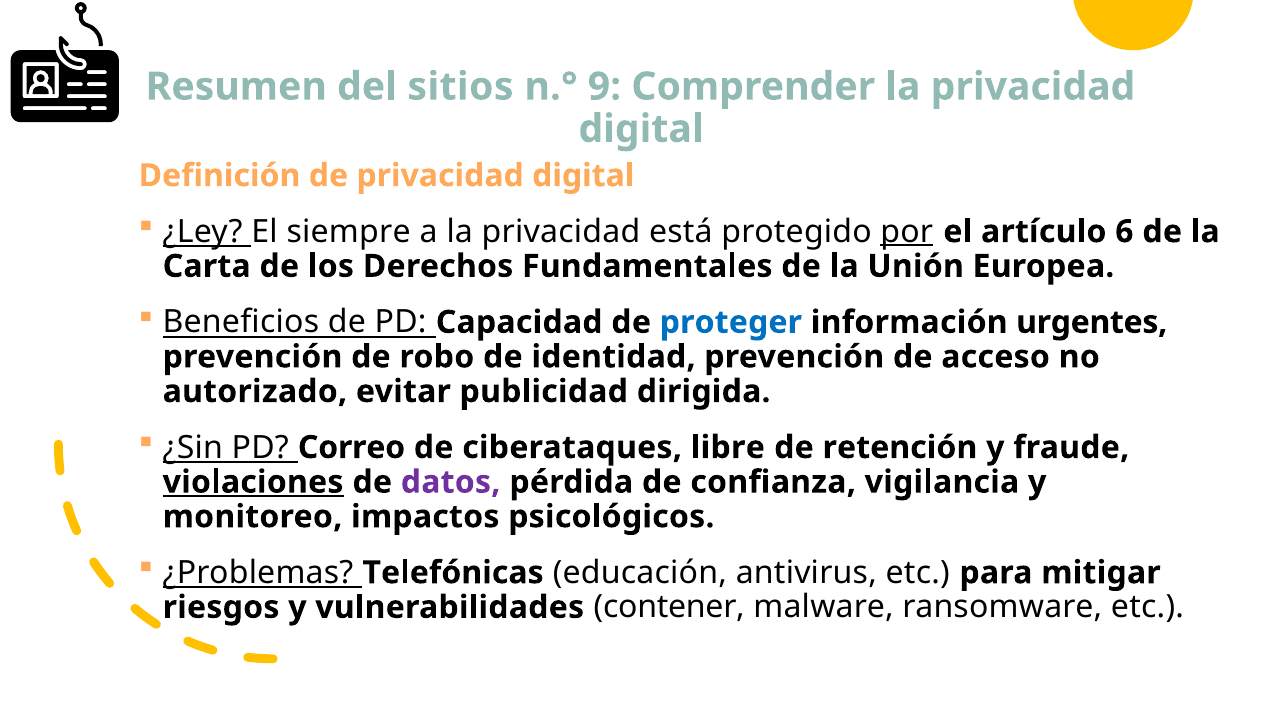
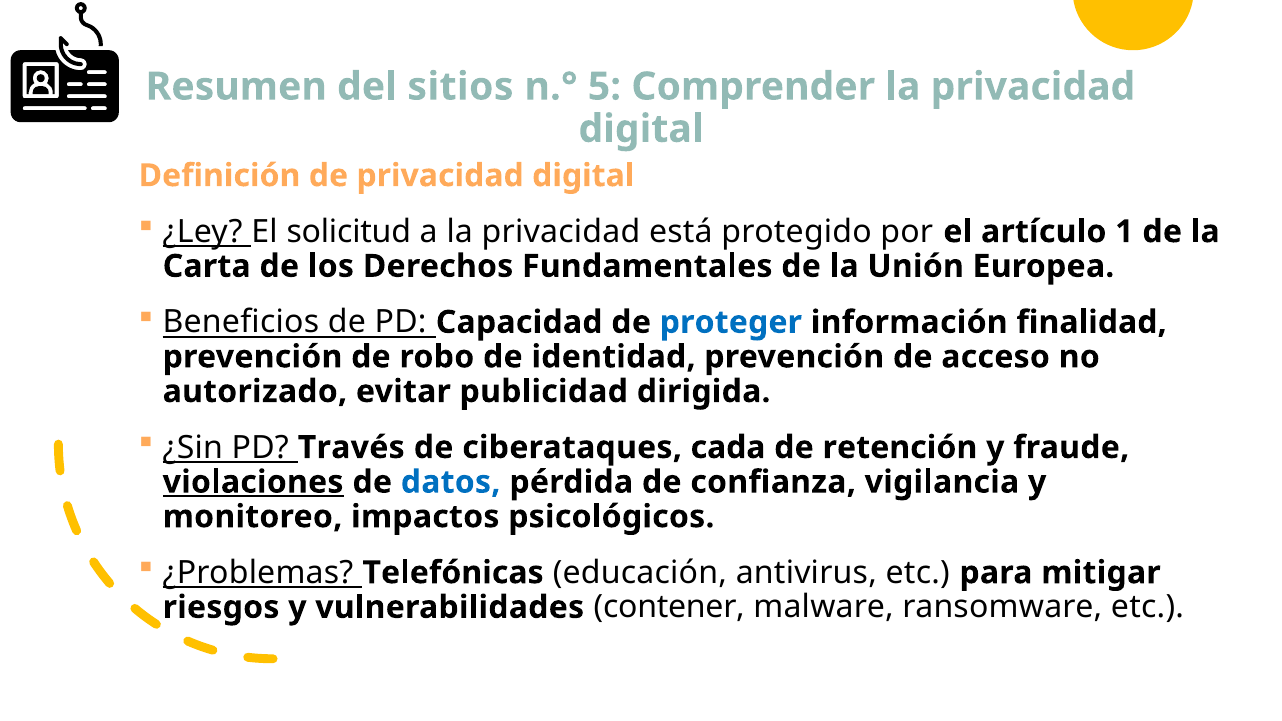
9: 9 -> 5
siempre: siempre -> solicitud
por underline: present -> none
6: 6 -> 1
urgentes: urgentes -> finalidad
Correo: Correo -> Través
libre: libre -> cada
datos colour: purple -> blue
